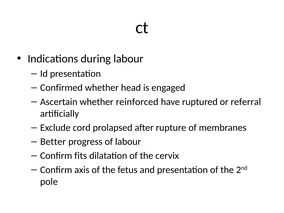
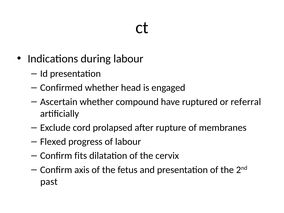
reinforced: reinforced -> compound
Better: Better -> Flexed
pole: pole -> past
